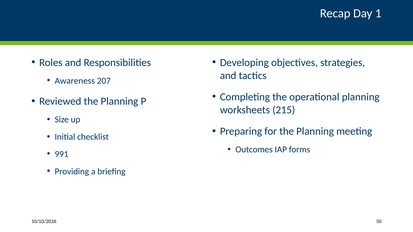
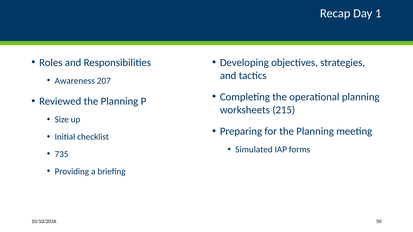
Outcomes: Outcomes -> Simulated
991: 991 -> 735
